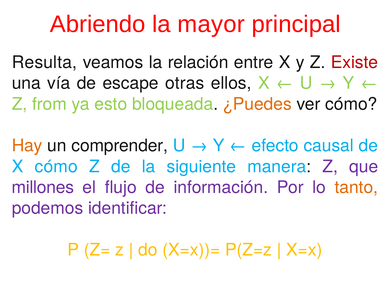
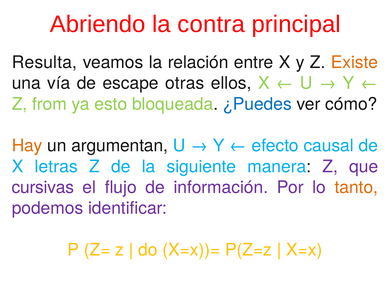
mayor: mayor -> contra
Existe colour: red -> orange
¿Puedes colour: orange -> blue
comprender: comprender -> argumentan
X cómo: cómo -> letras
millones: millones -> cursivas
